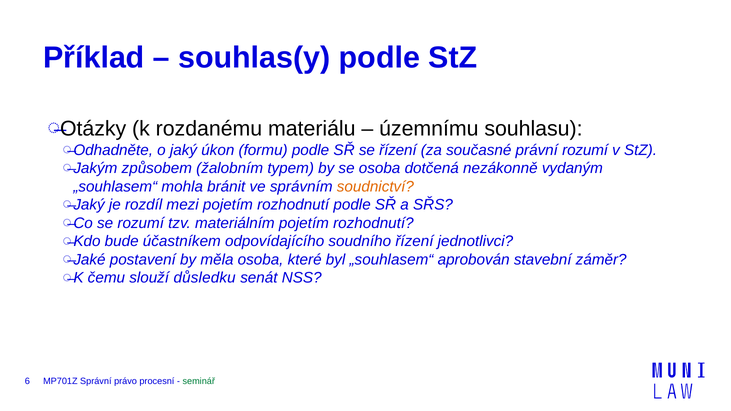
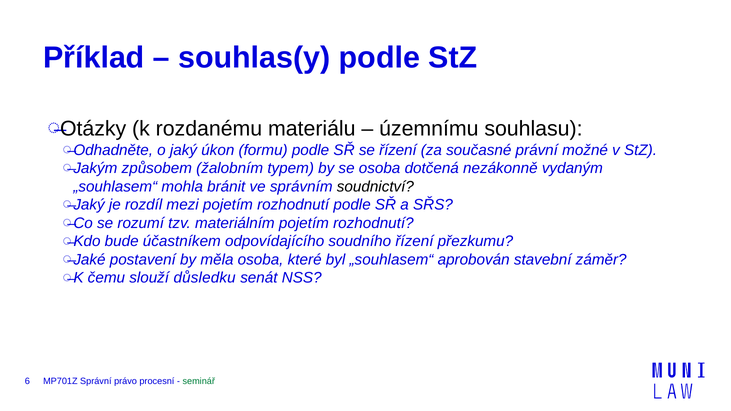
právní rozumí: rozumí -> možné
soudnictví colour: orange -> black
jednotlivci: jednotlivci -> přezkumu
